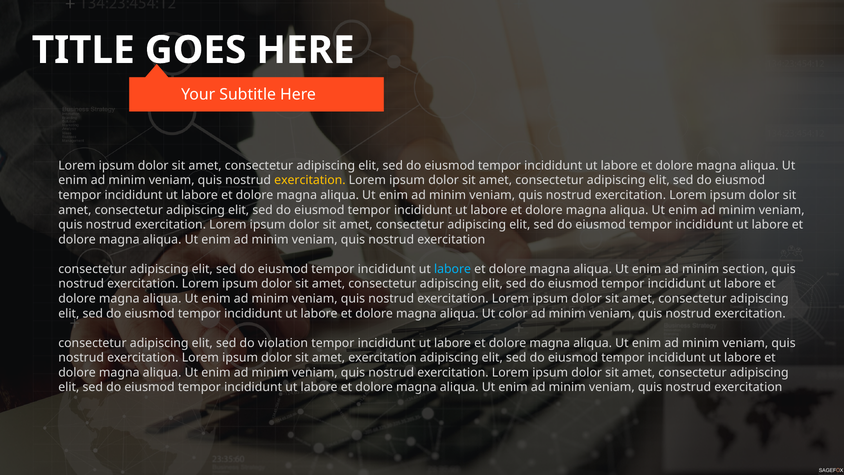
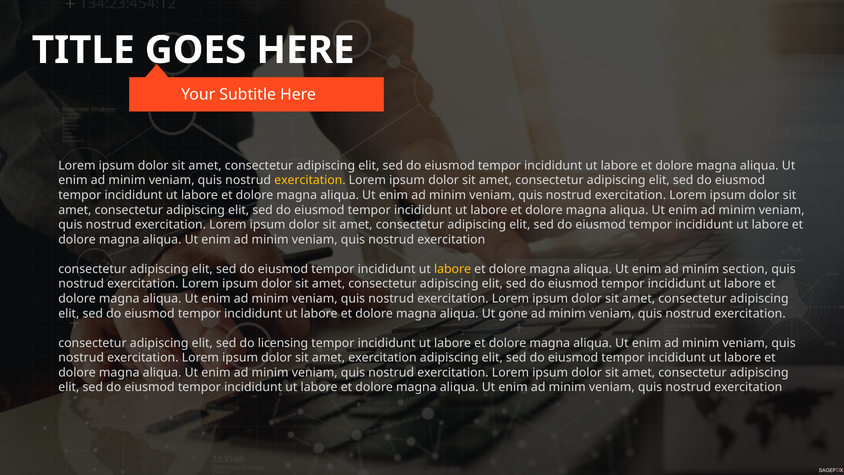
labore at (453, 269) colour: light blue -> yellow
color: color -> gone
violation: violation -> licensing
